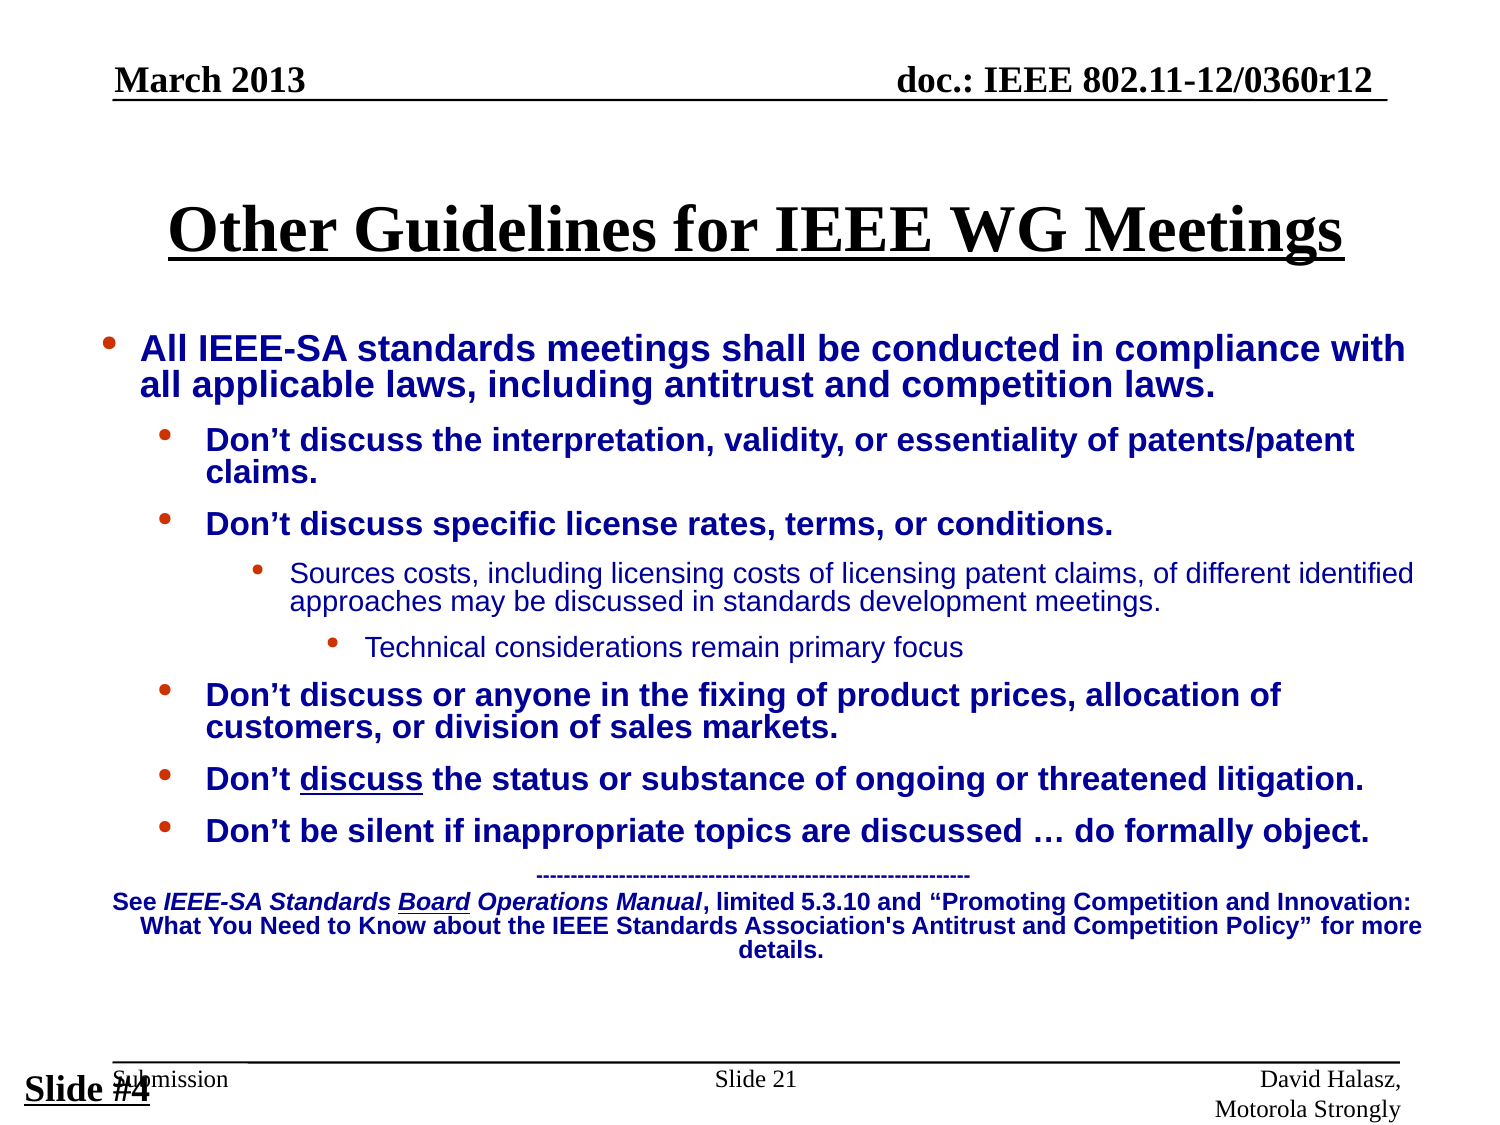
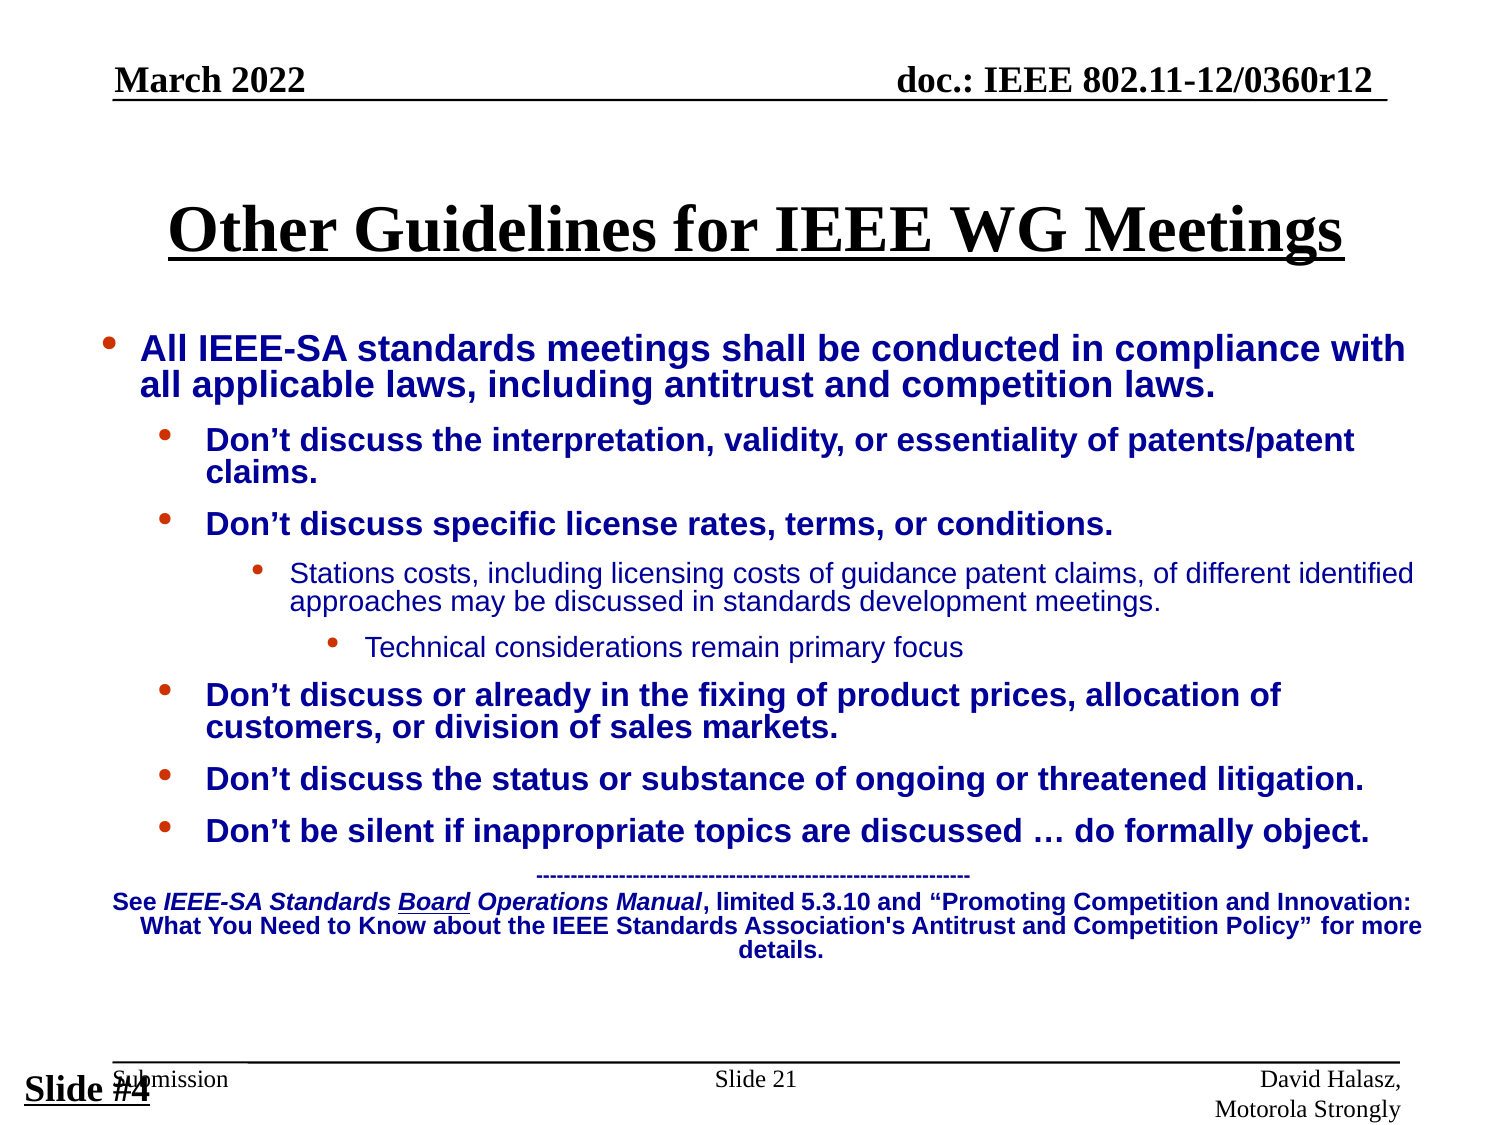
2013: 2013 -> 2022
Sources: Sources -> Stations
of licensing: licensing -> guidance
anyone: anyone -> already
discuss at (361, 780) underline: present -> none
